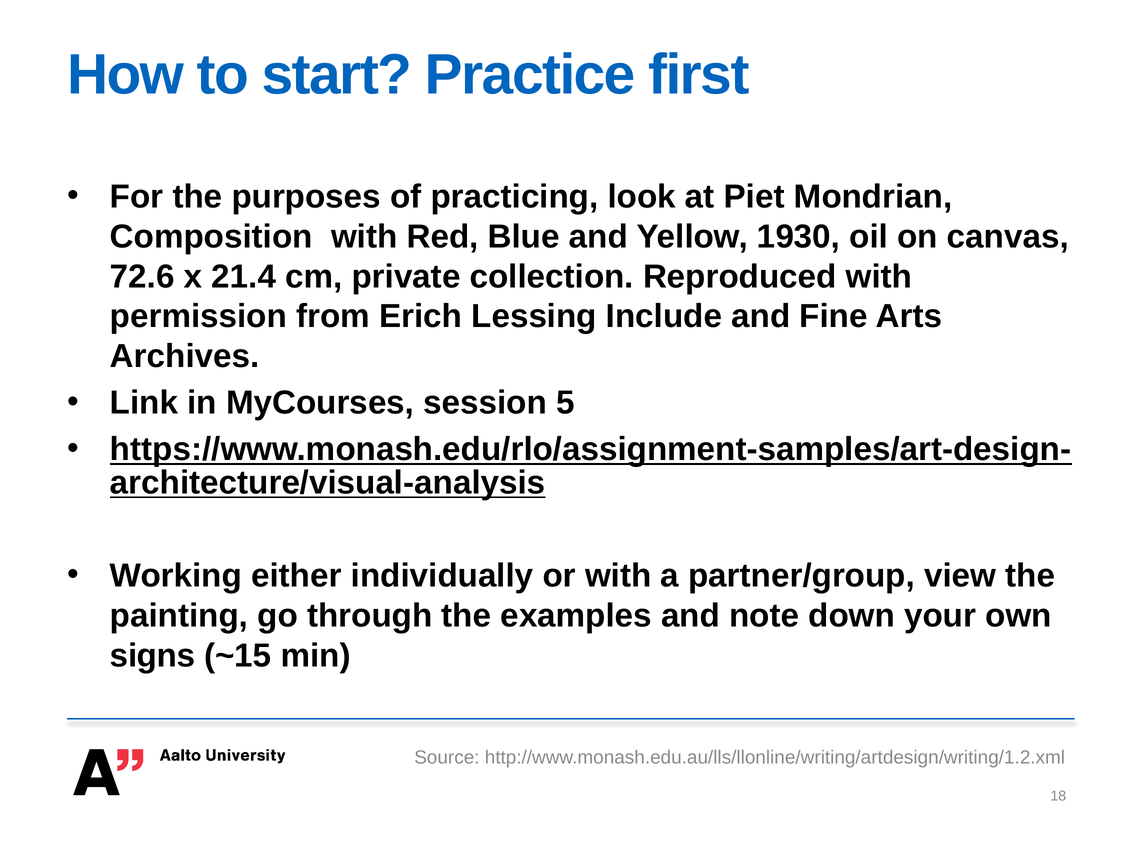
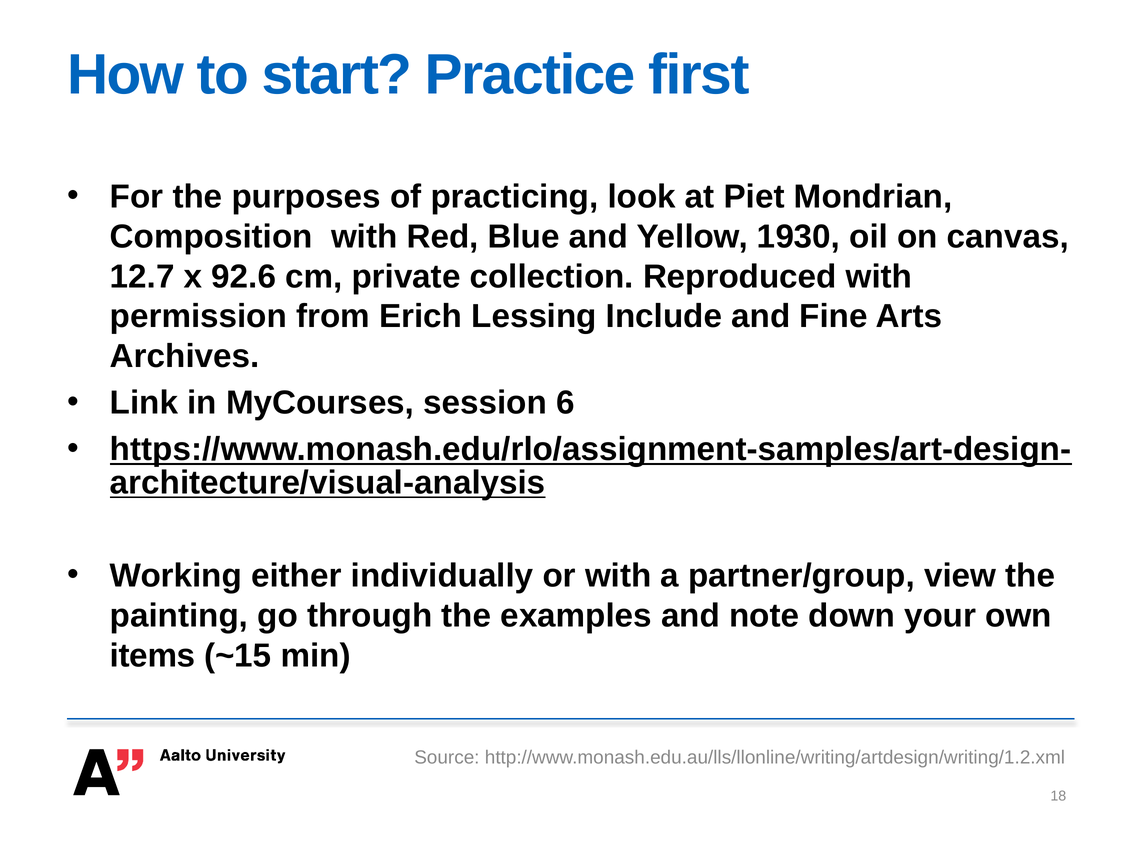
72.6: 72.6 -> 12.7
21.4: 21.4 -> 92.6
5: 5 -> 6
signs: signs -> items
